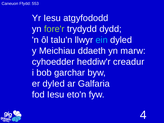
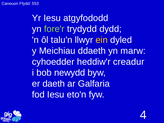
ein colour: light blue -> yellow
garchar: garchar -> newydd
er dyled: dyled -> daeth
